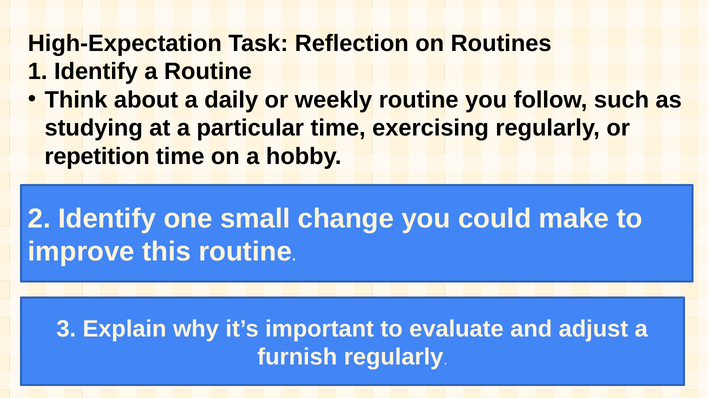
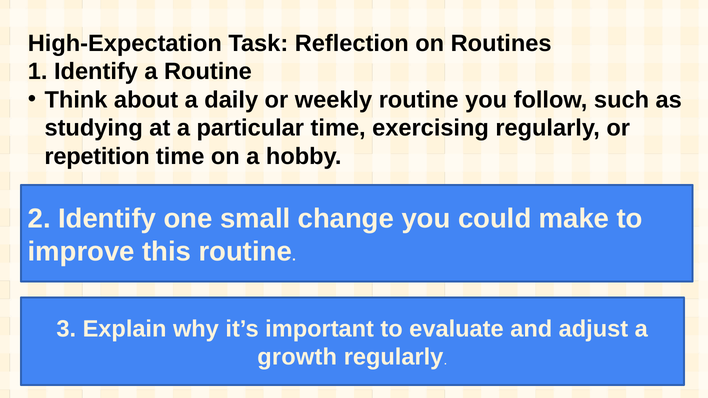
furnish: furnish -> growth
